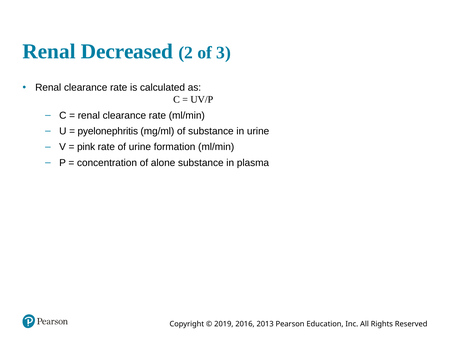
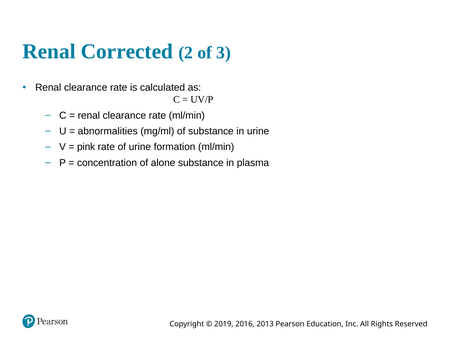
Decreased: Decreased -> Corrected
pyelonephritis: pyelonephritis -> abnormalities
